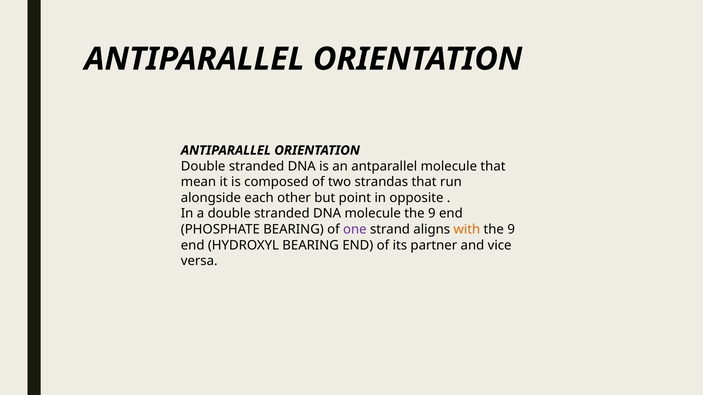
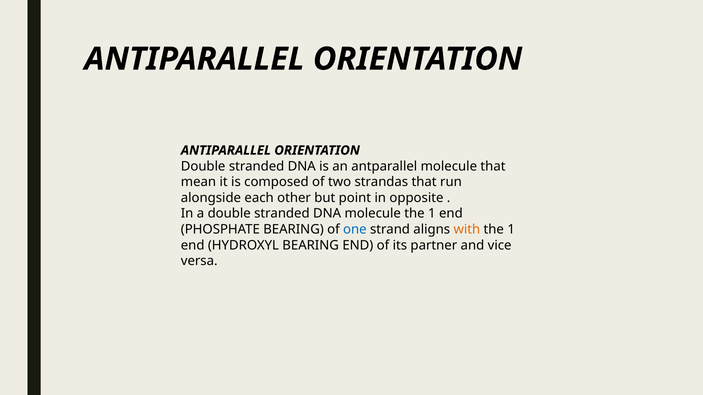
molecule the 9: 9 -> 1
one colour: purple -> blue
9 at (511, 230): 9 -> 1
